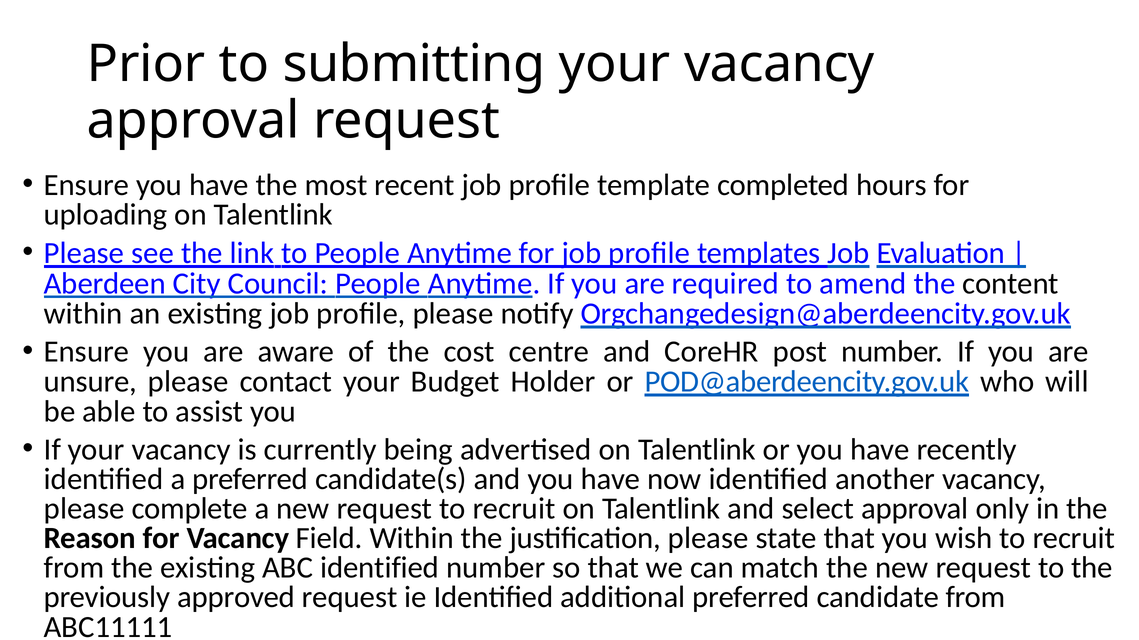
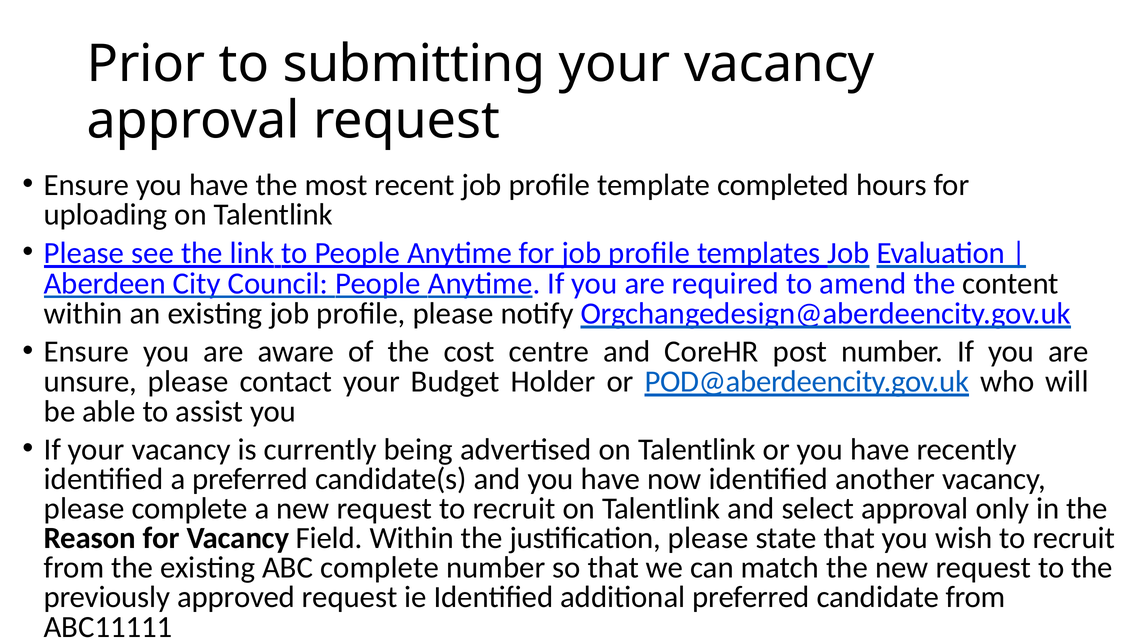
ABC identified: identified -> complete
